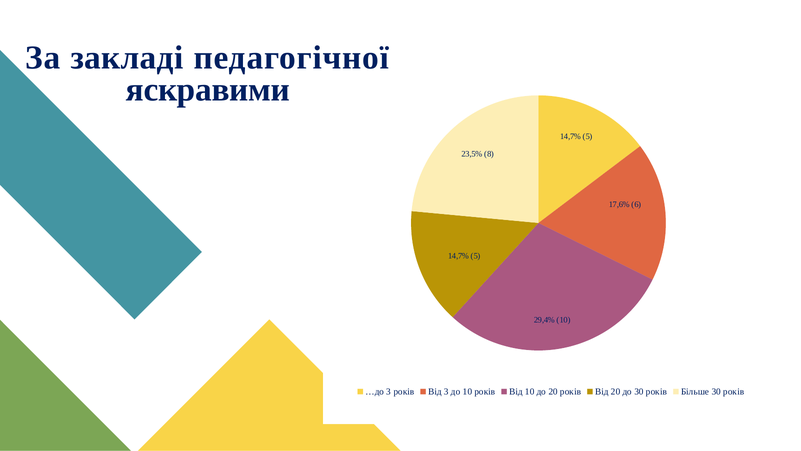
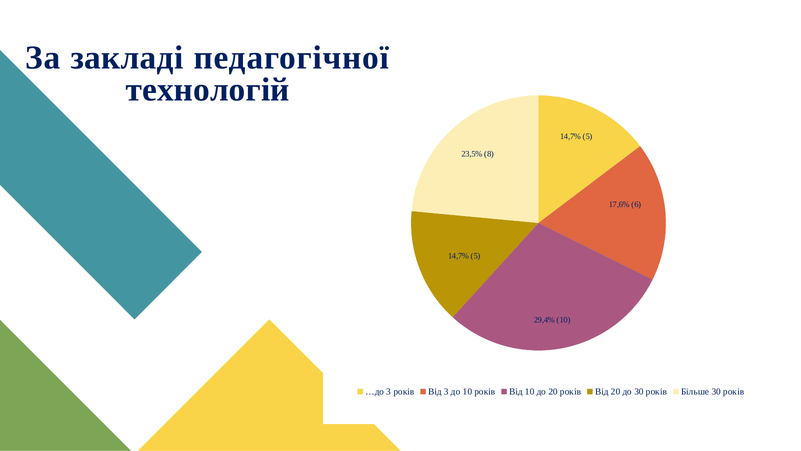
яскравими: яскравими -> технологій
